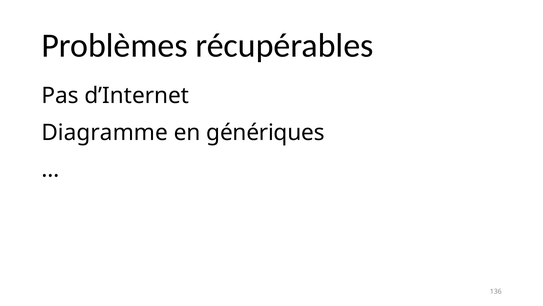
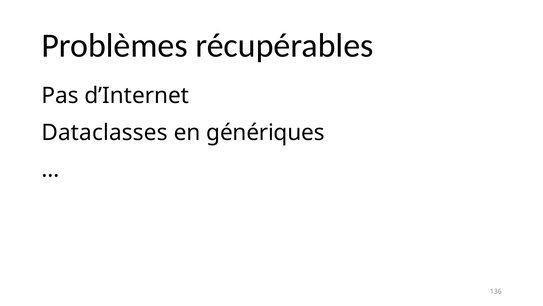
Diagramme: Diagramme -> Dataclasses
